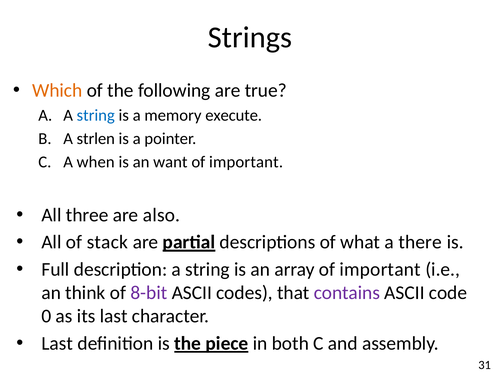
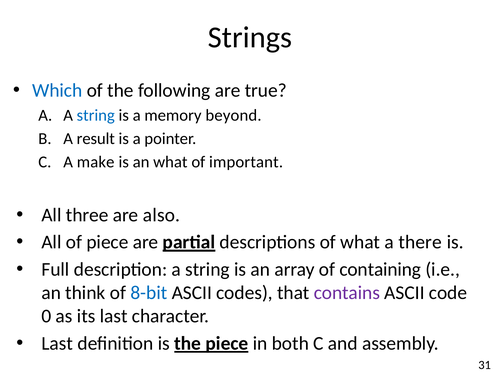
Which colour: orange -> blue
execute: execute -> beyond
strlen: strlen -> result
when: when -> make
an want: want -> what
of stack: stack -> piece
array of important: important -> containing
8-bit colour: purple -> blue
